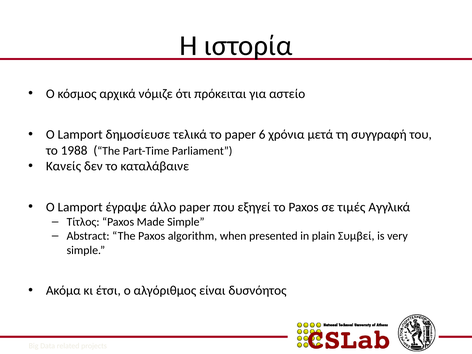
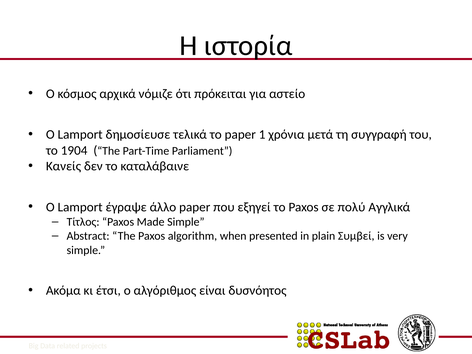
6: 6 -> 1
1988: 1988 -> 1904
τιμές: τιμές -> πολύ
